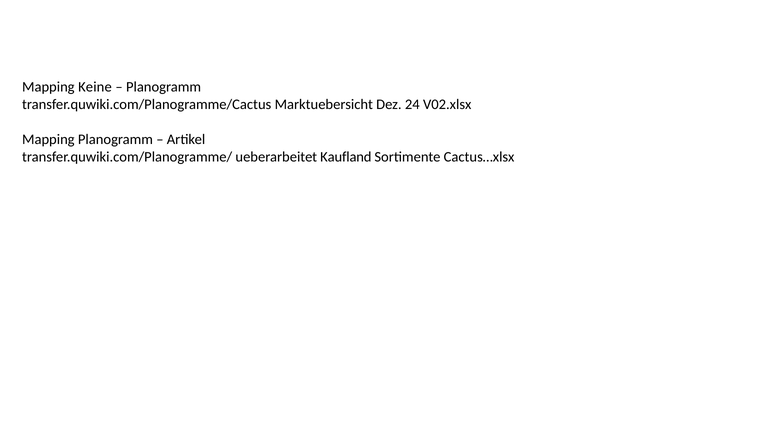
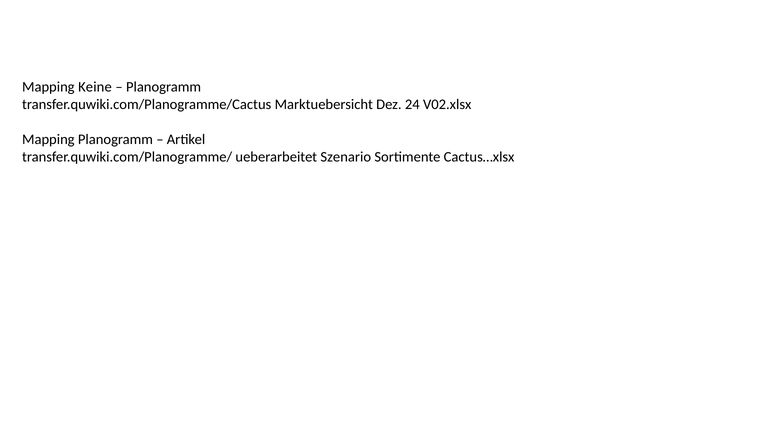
Kaufland: Kaufland -> Szenario
